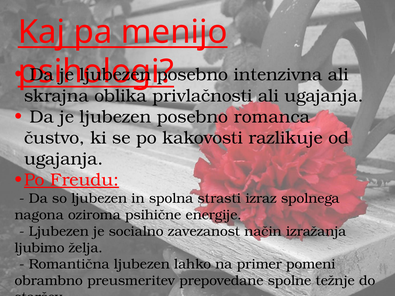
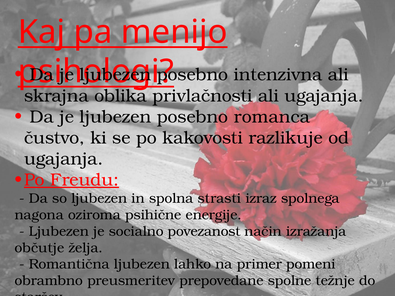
zavezanost: zavezanost -> povezanost
ljubimo: ljubimo -> občutje
